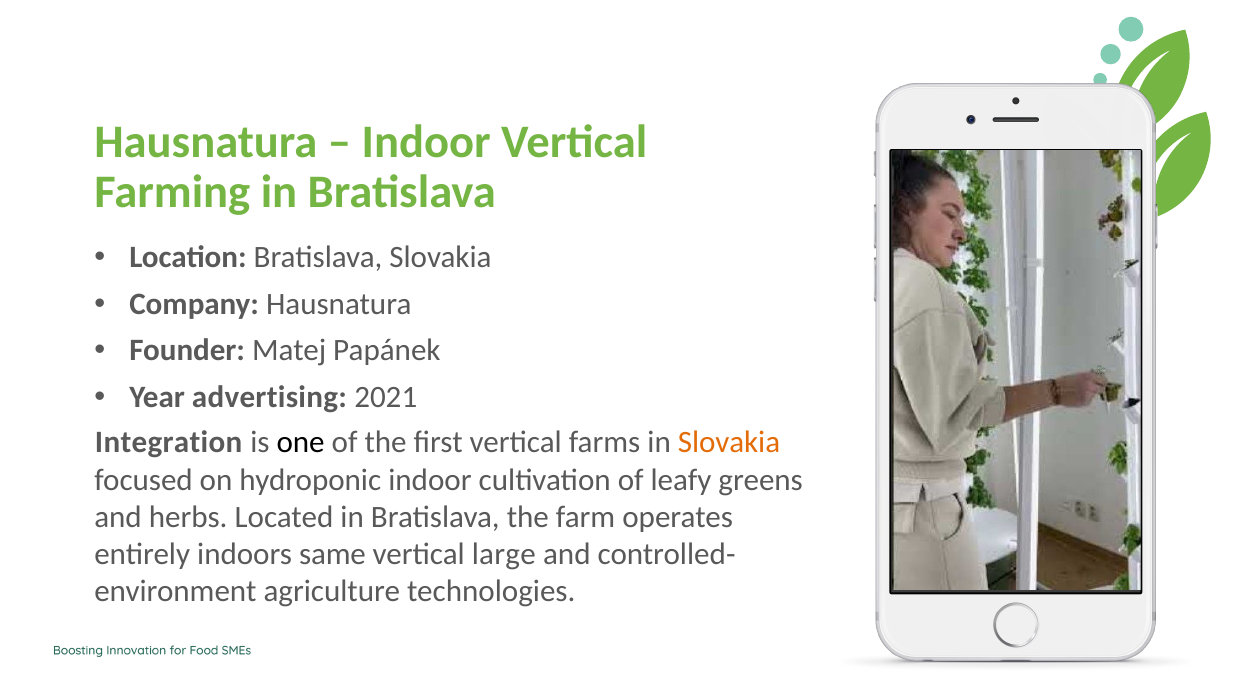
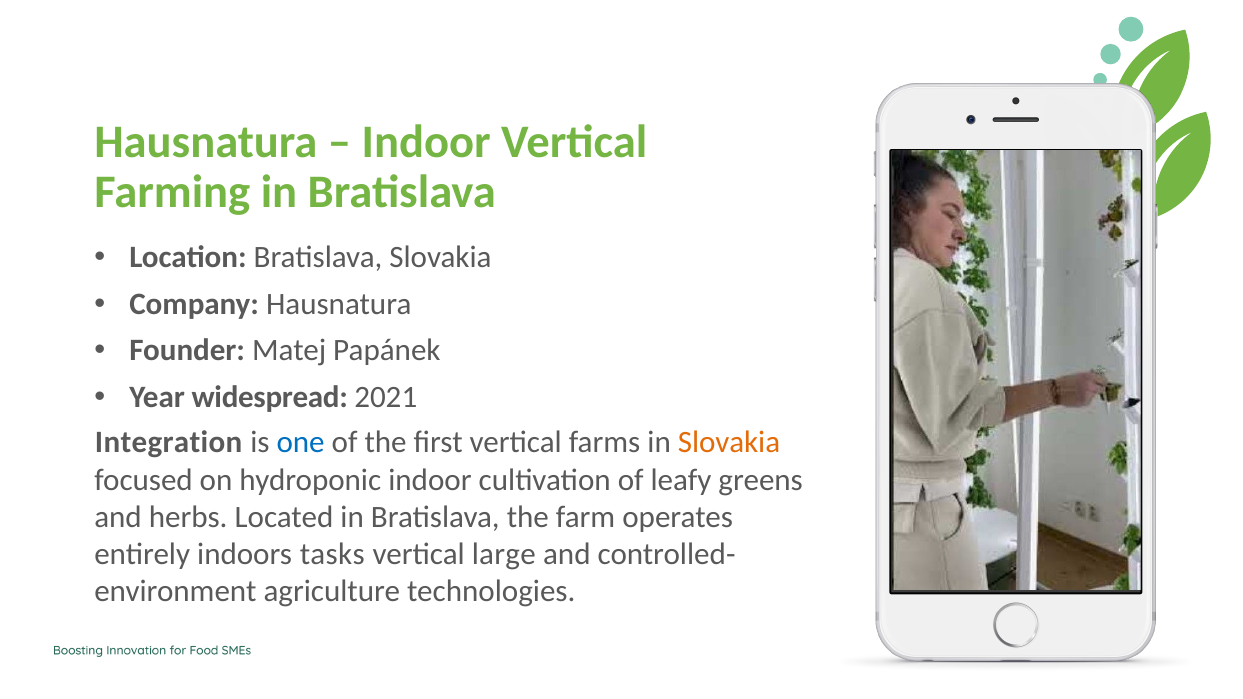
advertising: advertising -> widespread
one colour: black -> blue
same: same -> tasks
